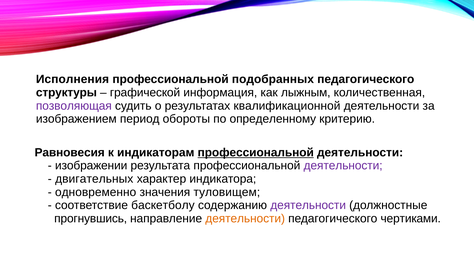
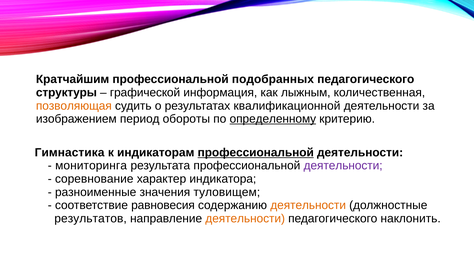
Исполнения: Исполнения -> Кратчайшим
позволяющая colour: purple -> orange
определенному underline: none -> present
Равновесия: Равновесия -> Гимнастика
изображении: изображении -> мониторинга
двигательных: двигательных -> соревнование
одновременно: одновременно -> разноименные
баскетболу: баскетболу -> равновесия
деятельности at (308, 205) colour: purple -> orange
прогнувшись at (91, 218): прогнувшись -> результатов
чертиками: чертиками -> наклонить
